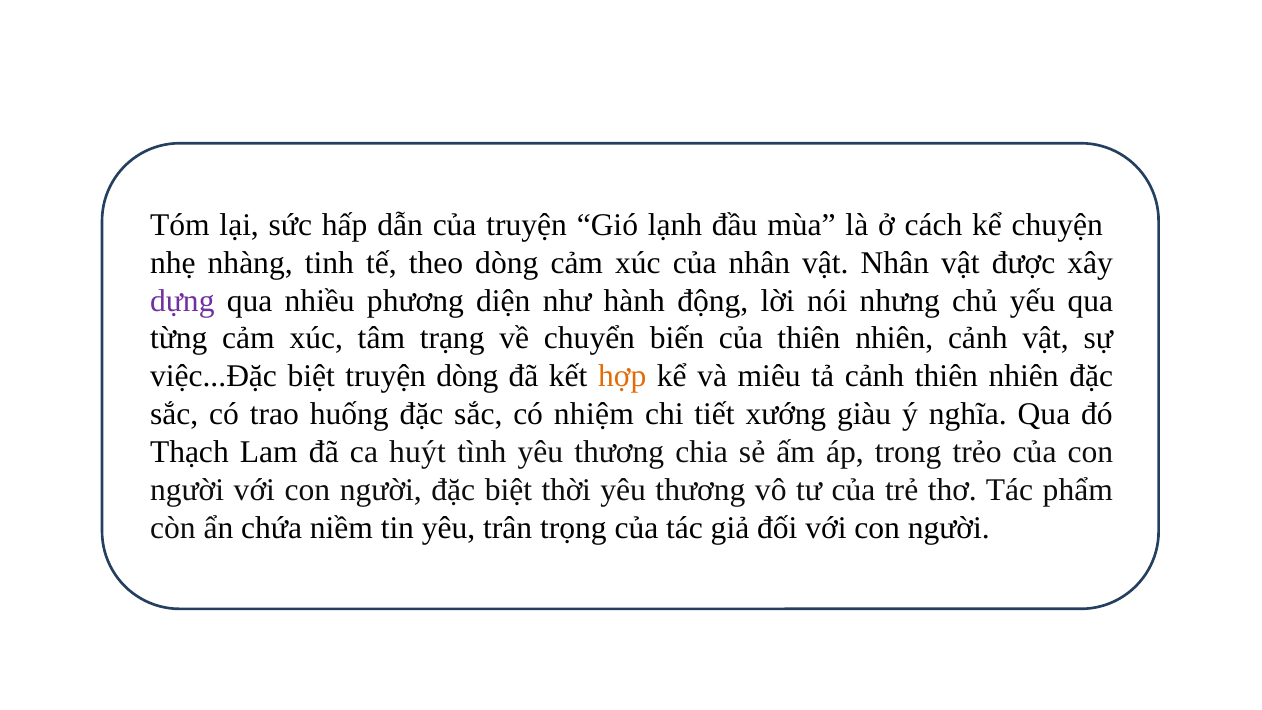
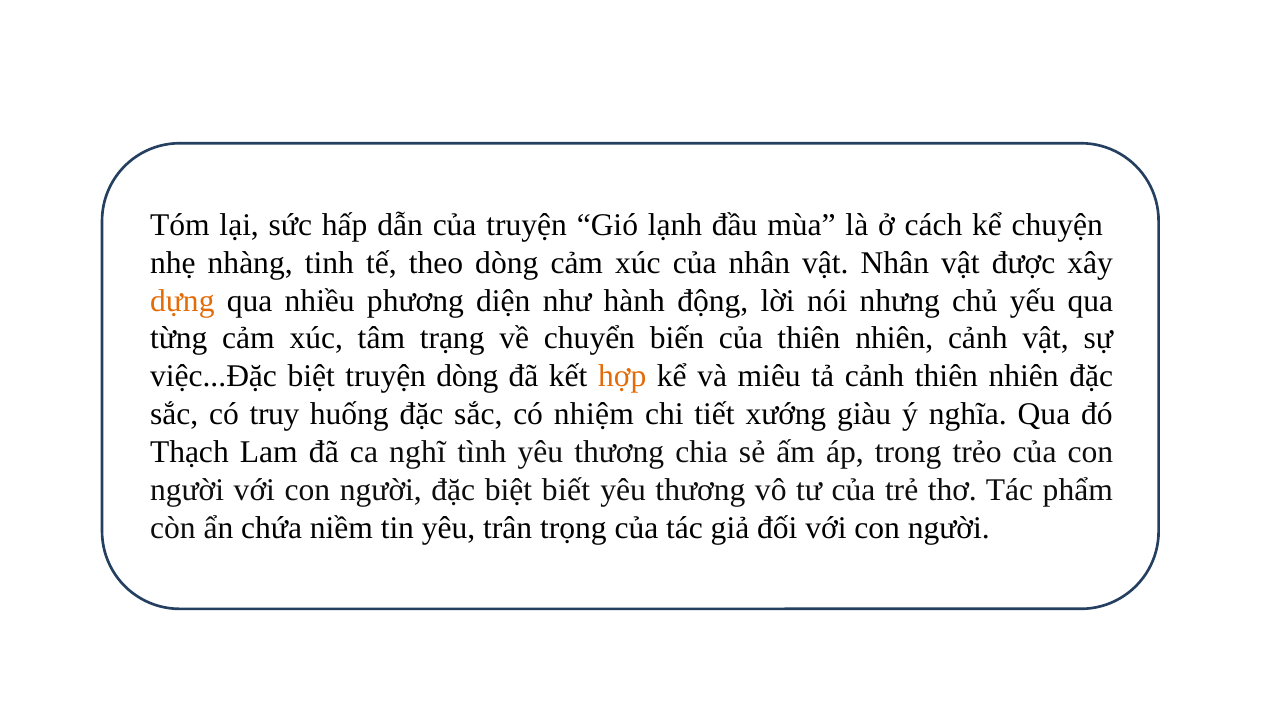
dựng colour: purple -> orange
trao: trao -> truy
huýt: huýt -> nghĩ
thời: thời -> biết
